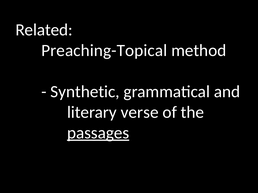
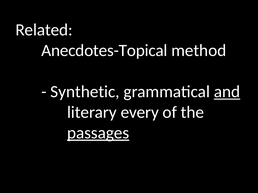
Preaching-Topical: Preaching-Topical -> Anecdotes-Topical
and underline: none -> present
verse: verse -> every
